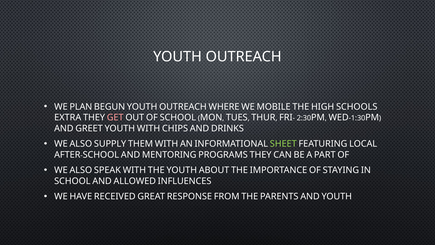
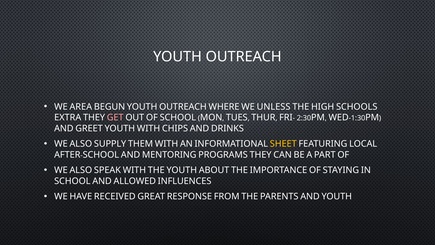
PLAN: PLAN -> AREA
MOBILE: MOBILE -> UNLESS
SHEET colour: light green -> yellow
